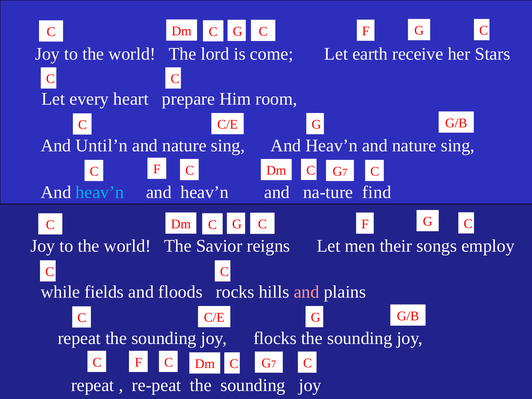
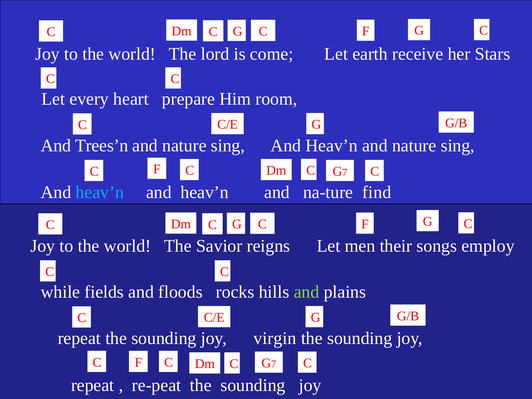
Until’n: Until’n -> Trees’n
and at (307, 292) colour: pink -> light green
flocks: flocks -> virgin
